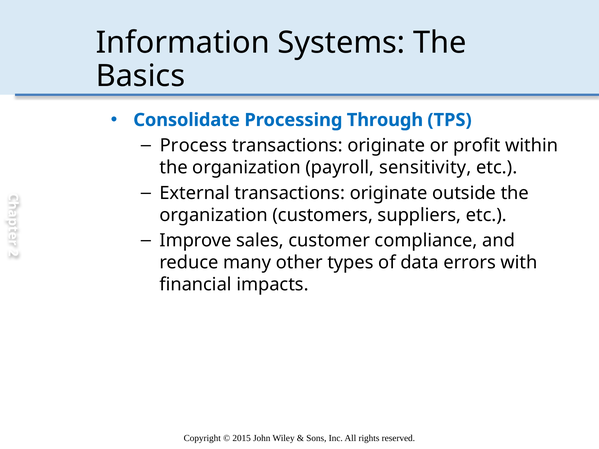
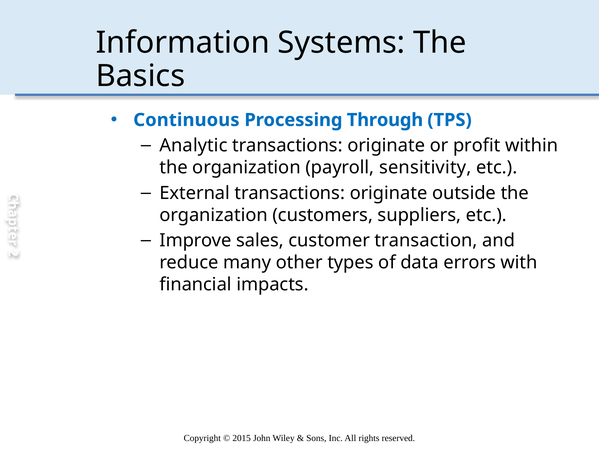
Consolidate: Consolidate -> Continuous
Process: Process -> Analytic
compliance: compliance -> transaction
